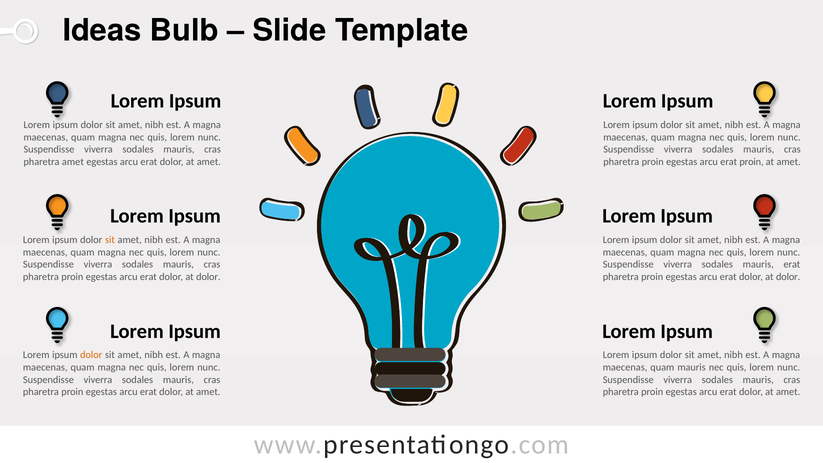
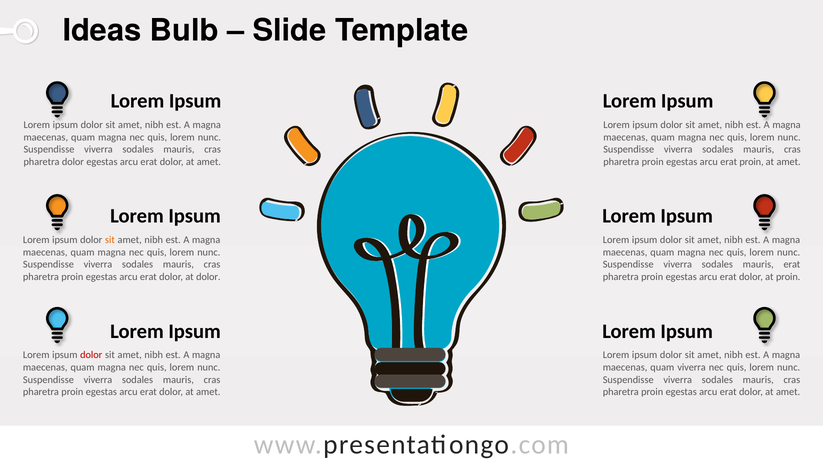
pharetra amet: amet -> dolor
dolor at (788, 277): dolor -> proin
dolor at (91, 355) colour: orange -> red
quam mauris: mauris -> viverra
